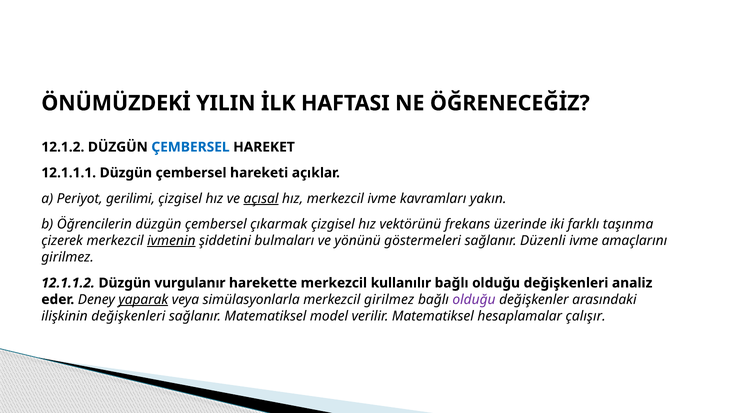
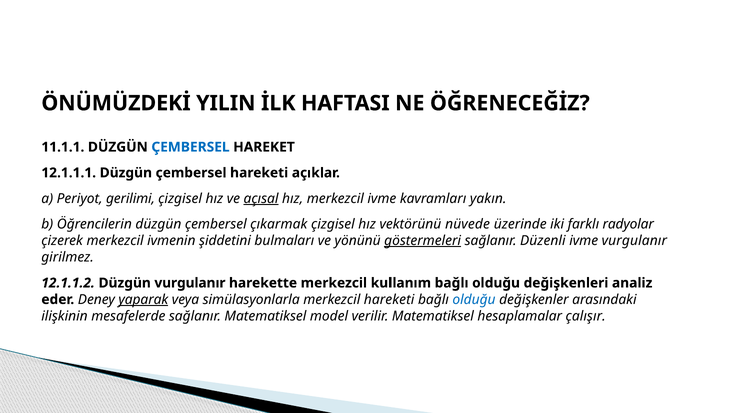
12.1.2: 12.1.2 -> 11.1.1
frekans: frekans -> nüvede
taşınma: taşınma -> radyolar
ivmenin underline: present -> none
göstermeleri underline: none -> present
ivme amaçlarını: amaçlarını -> vurgulanır
kullanılır: kullanılır -> kullanım
merkezcil girilmez: girilmez -> hareketi
olduğu at (474, 299) colour: purple -> blue
ilişkinin değişkenleri: değişkenleri -> mesafelerde
